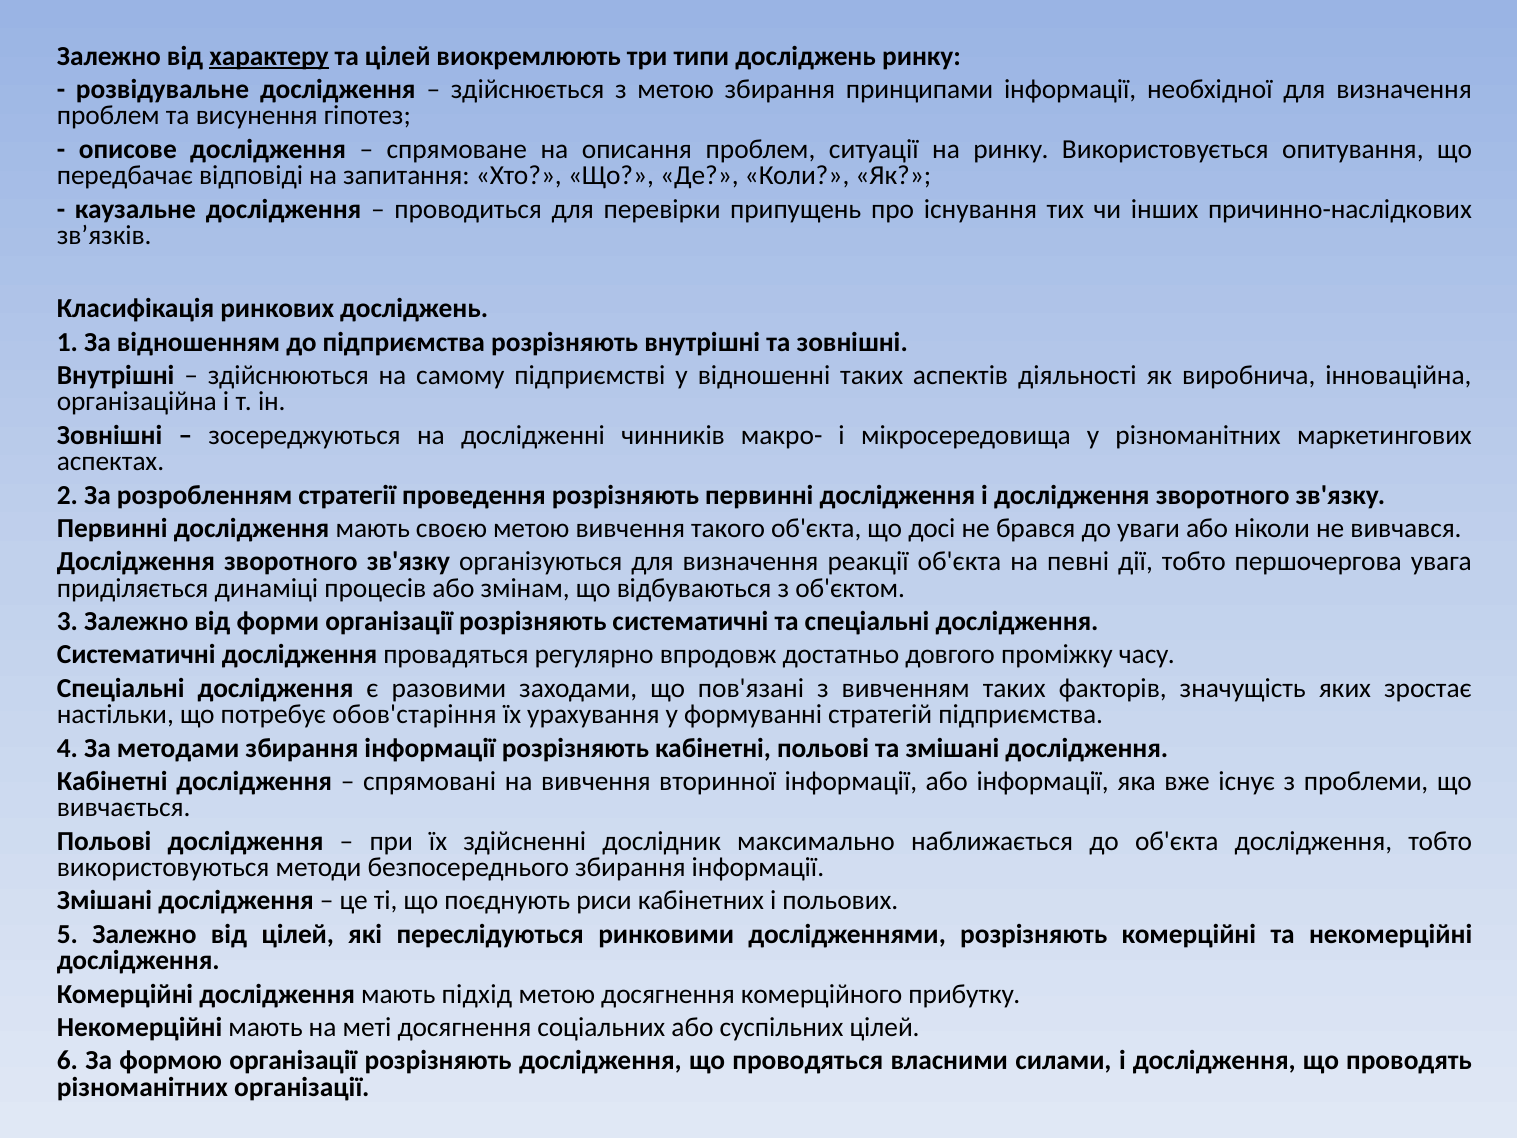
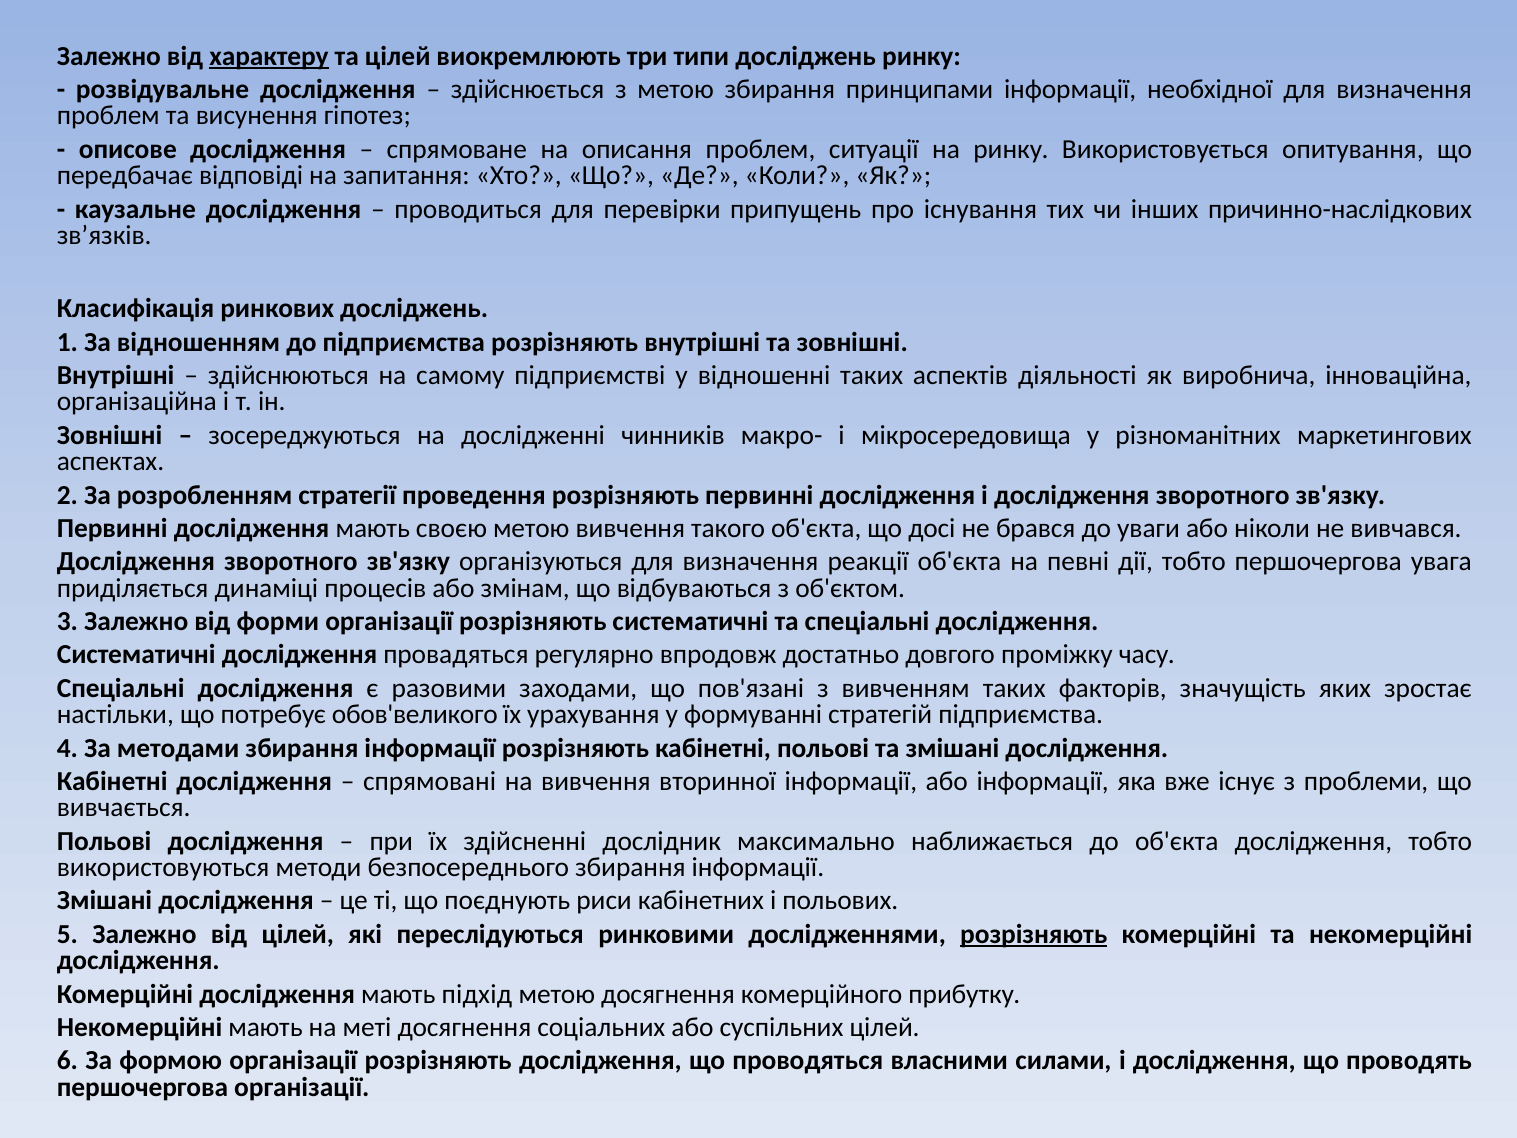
обов'старіння: обов'старіння -> обов'великого
розрізняють at (1034, 934) underline: none -> present
різноманітних at (142, 1087): різноманітних -> першочергова
